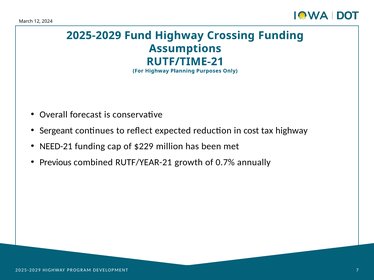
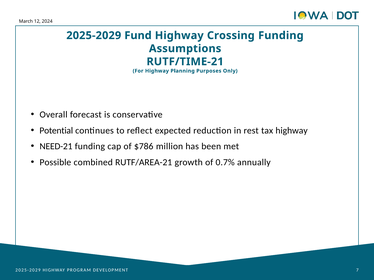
Sergeant: Sergeant -> Potential
cost: cost -> rest
$229: $229 -> $786
Previous: Previous -> Possible
RUTF/YEAR-21: RUTF/YEAR-21 -> RUTF/AREA-21
